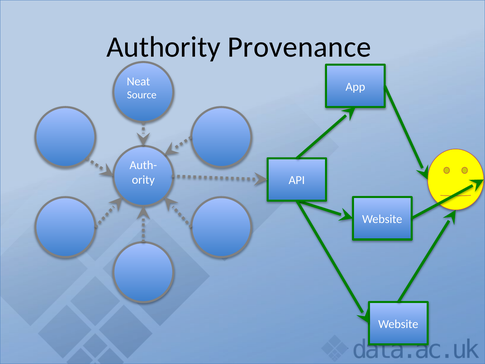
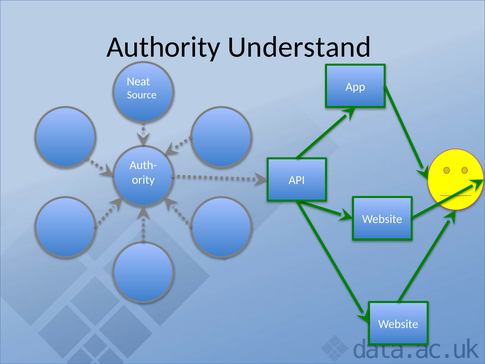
Provenance: Provenance -> Understand
